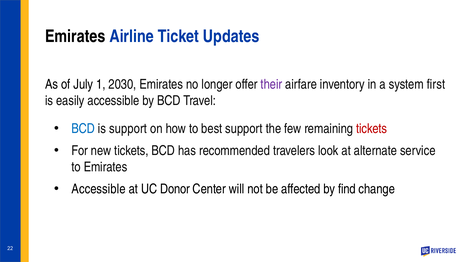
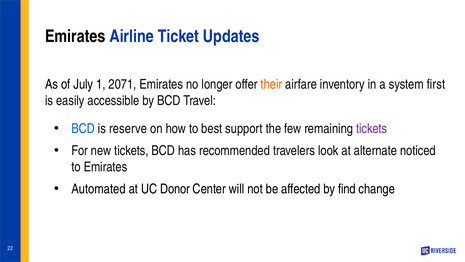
2030: 2030 -> 2071
their colour: purple -> orange
is support: support -> reserve
tickets at (372, 128) colour: red -> purple
service: service -> noticed
Accessible at (99, 189): Accessible -> Automated
